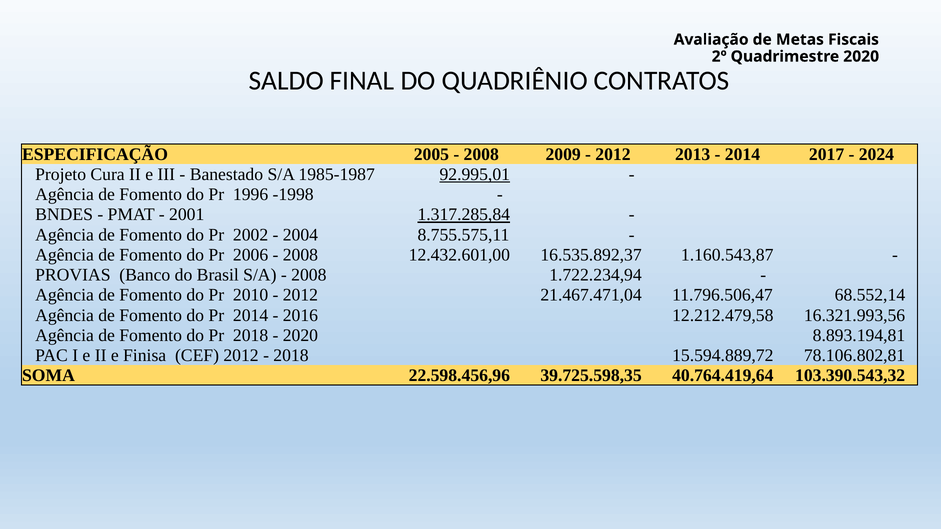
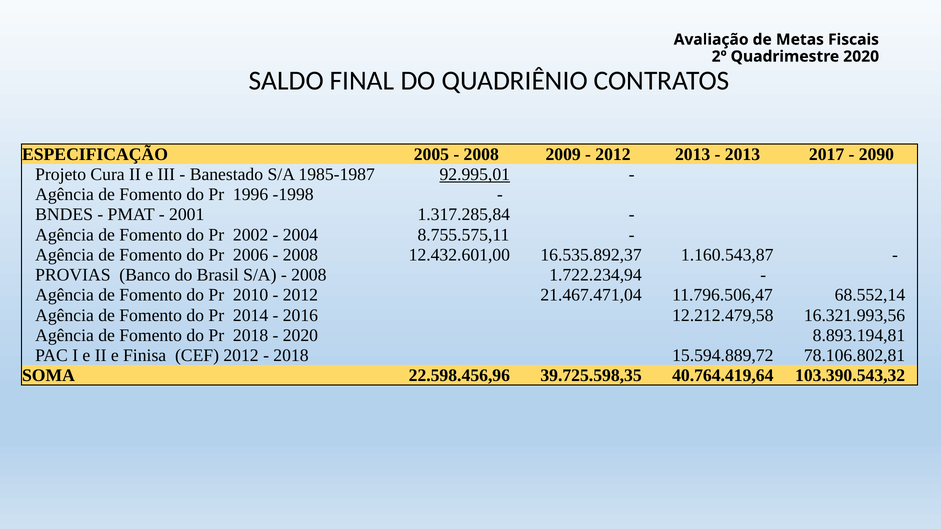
2014 at (742, 154): 2014 -> 2013
2024: 2024 -> 2090
1.317.285,84 underline: present -> none
